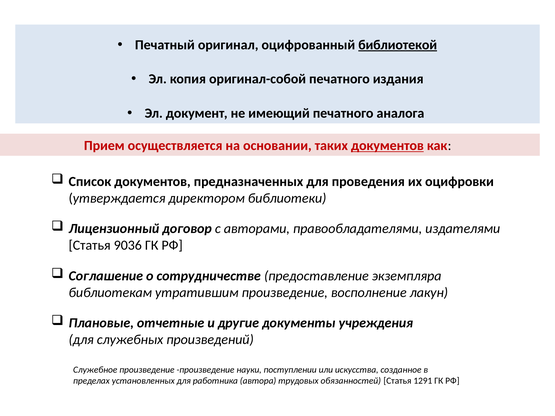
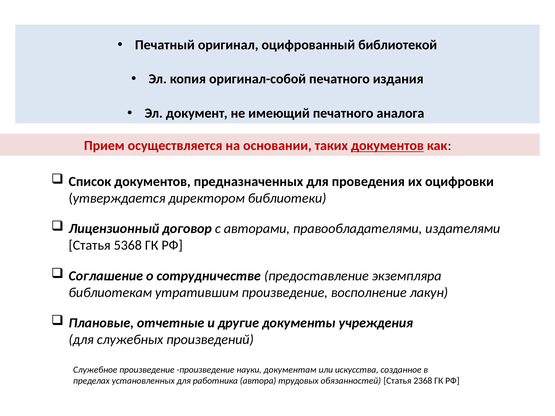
библиотекой underline: present -> none
9036: 9036 -> 5368
поступлении: поступлении -> документам
1291: 1291 -> 2368
